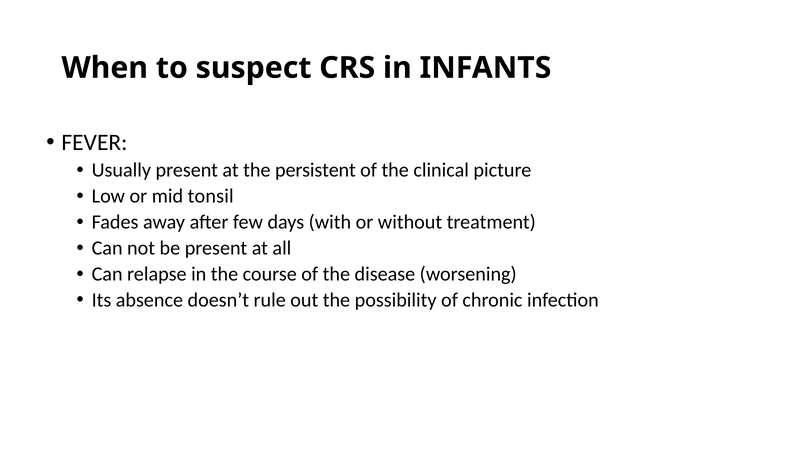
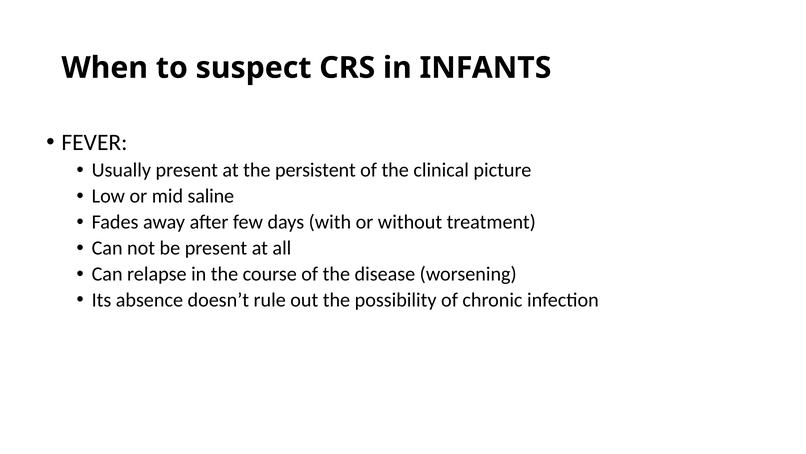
tonsil: tonsil -> saline
